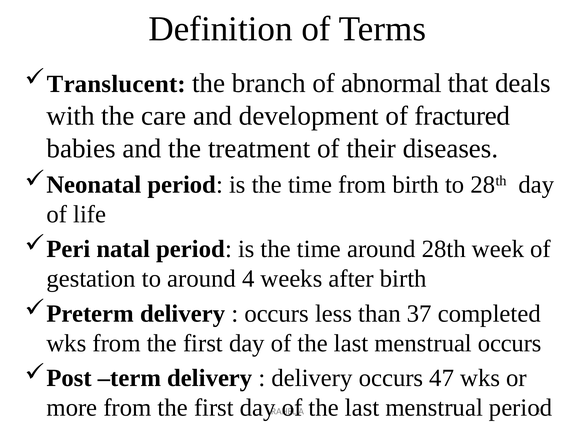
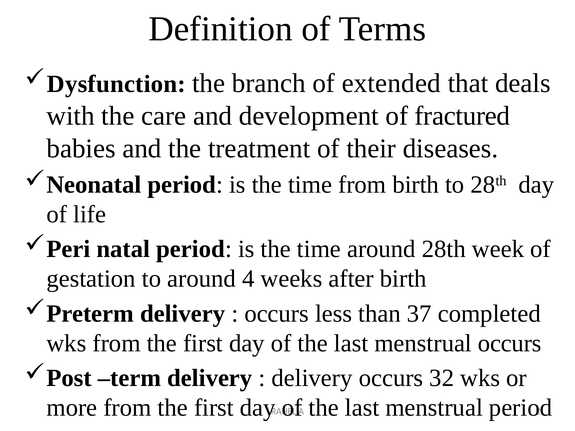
Translucent: Translucent -> Dysfunction
abnormal: abnormal -> extended
47: 47 -> 32
